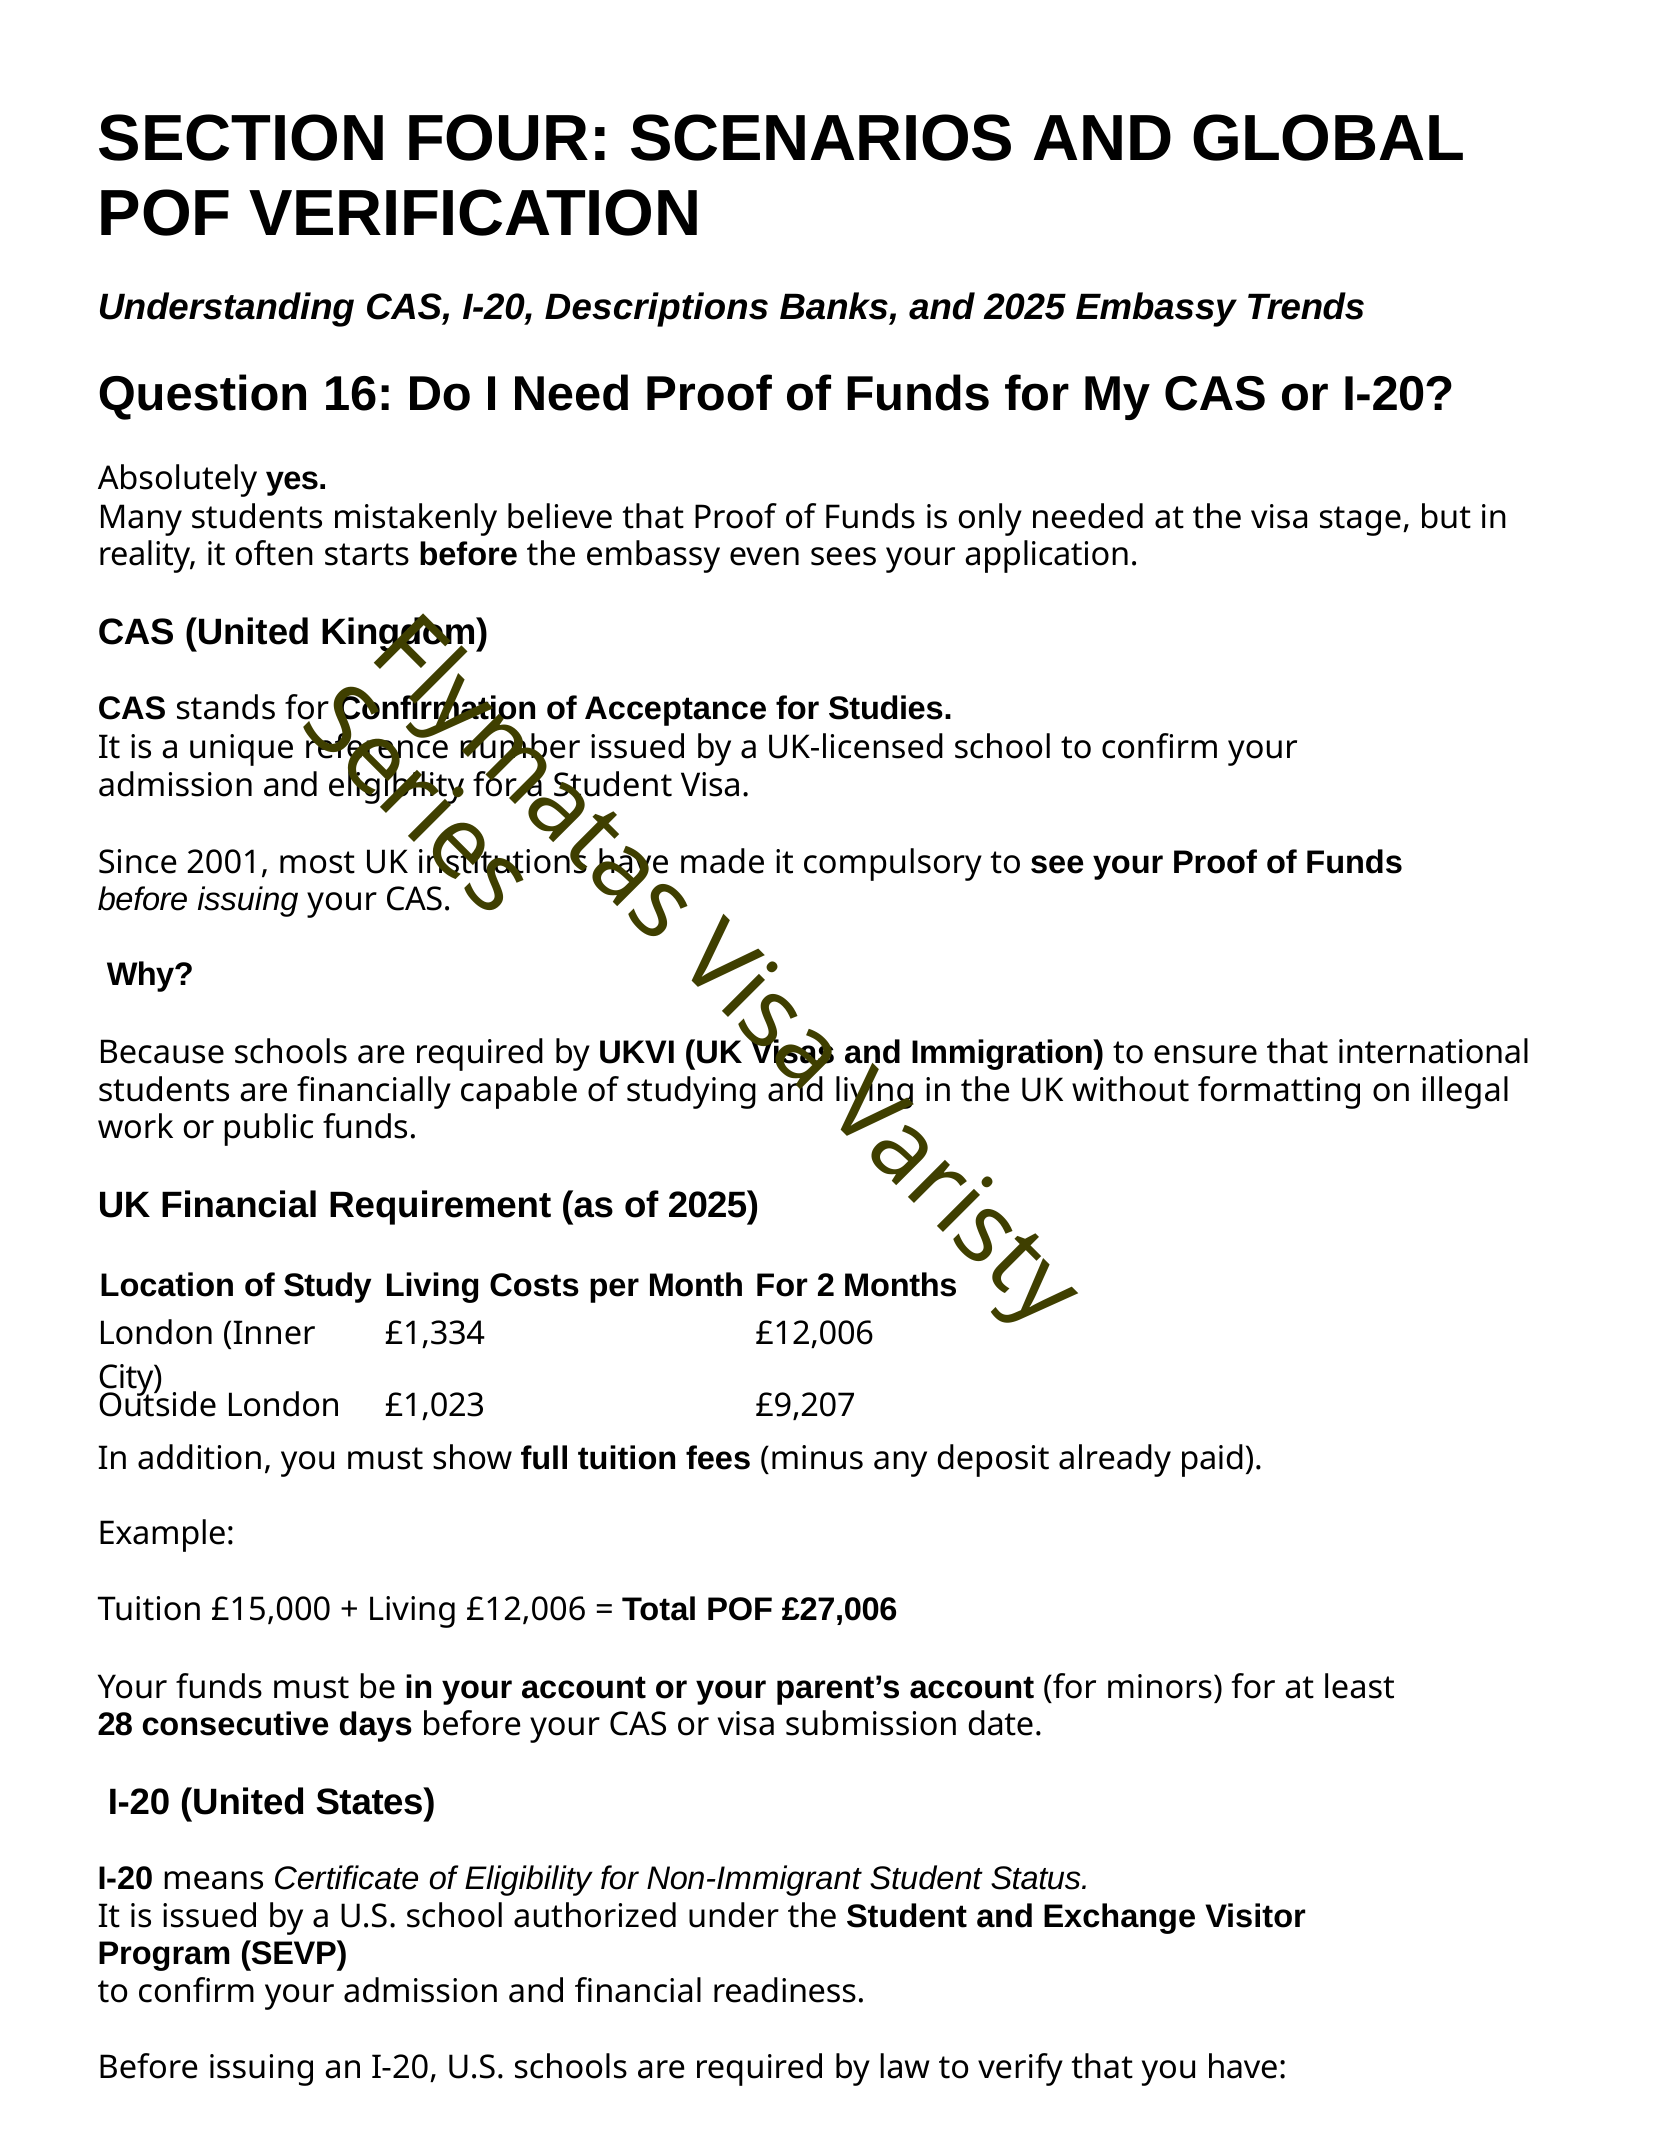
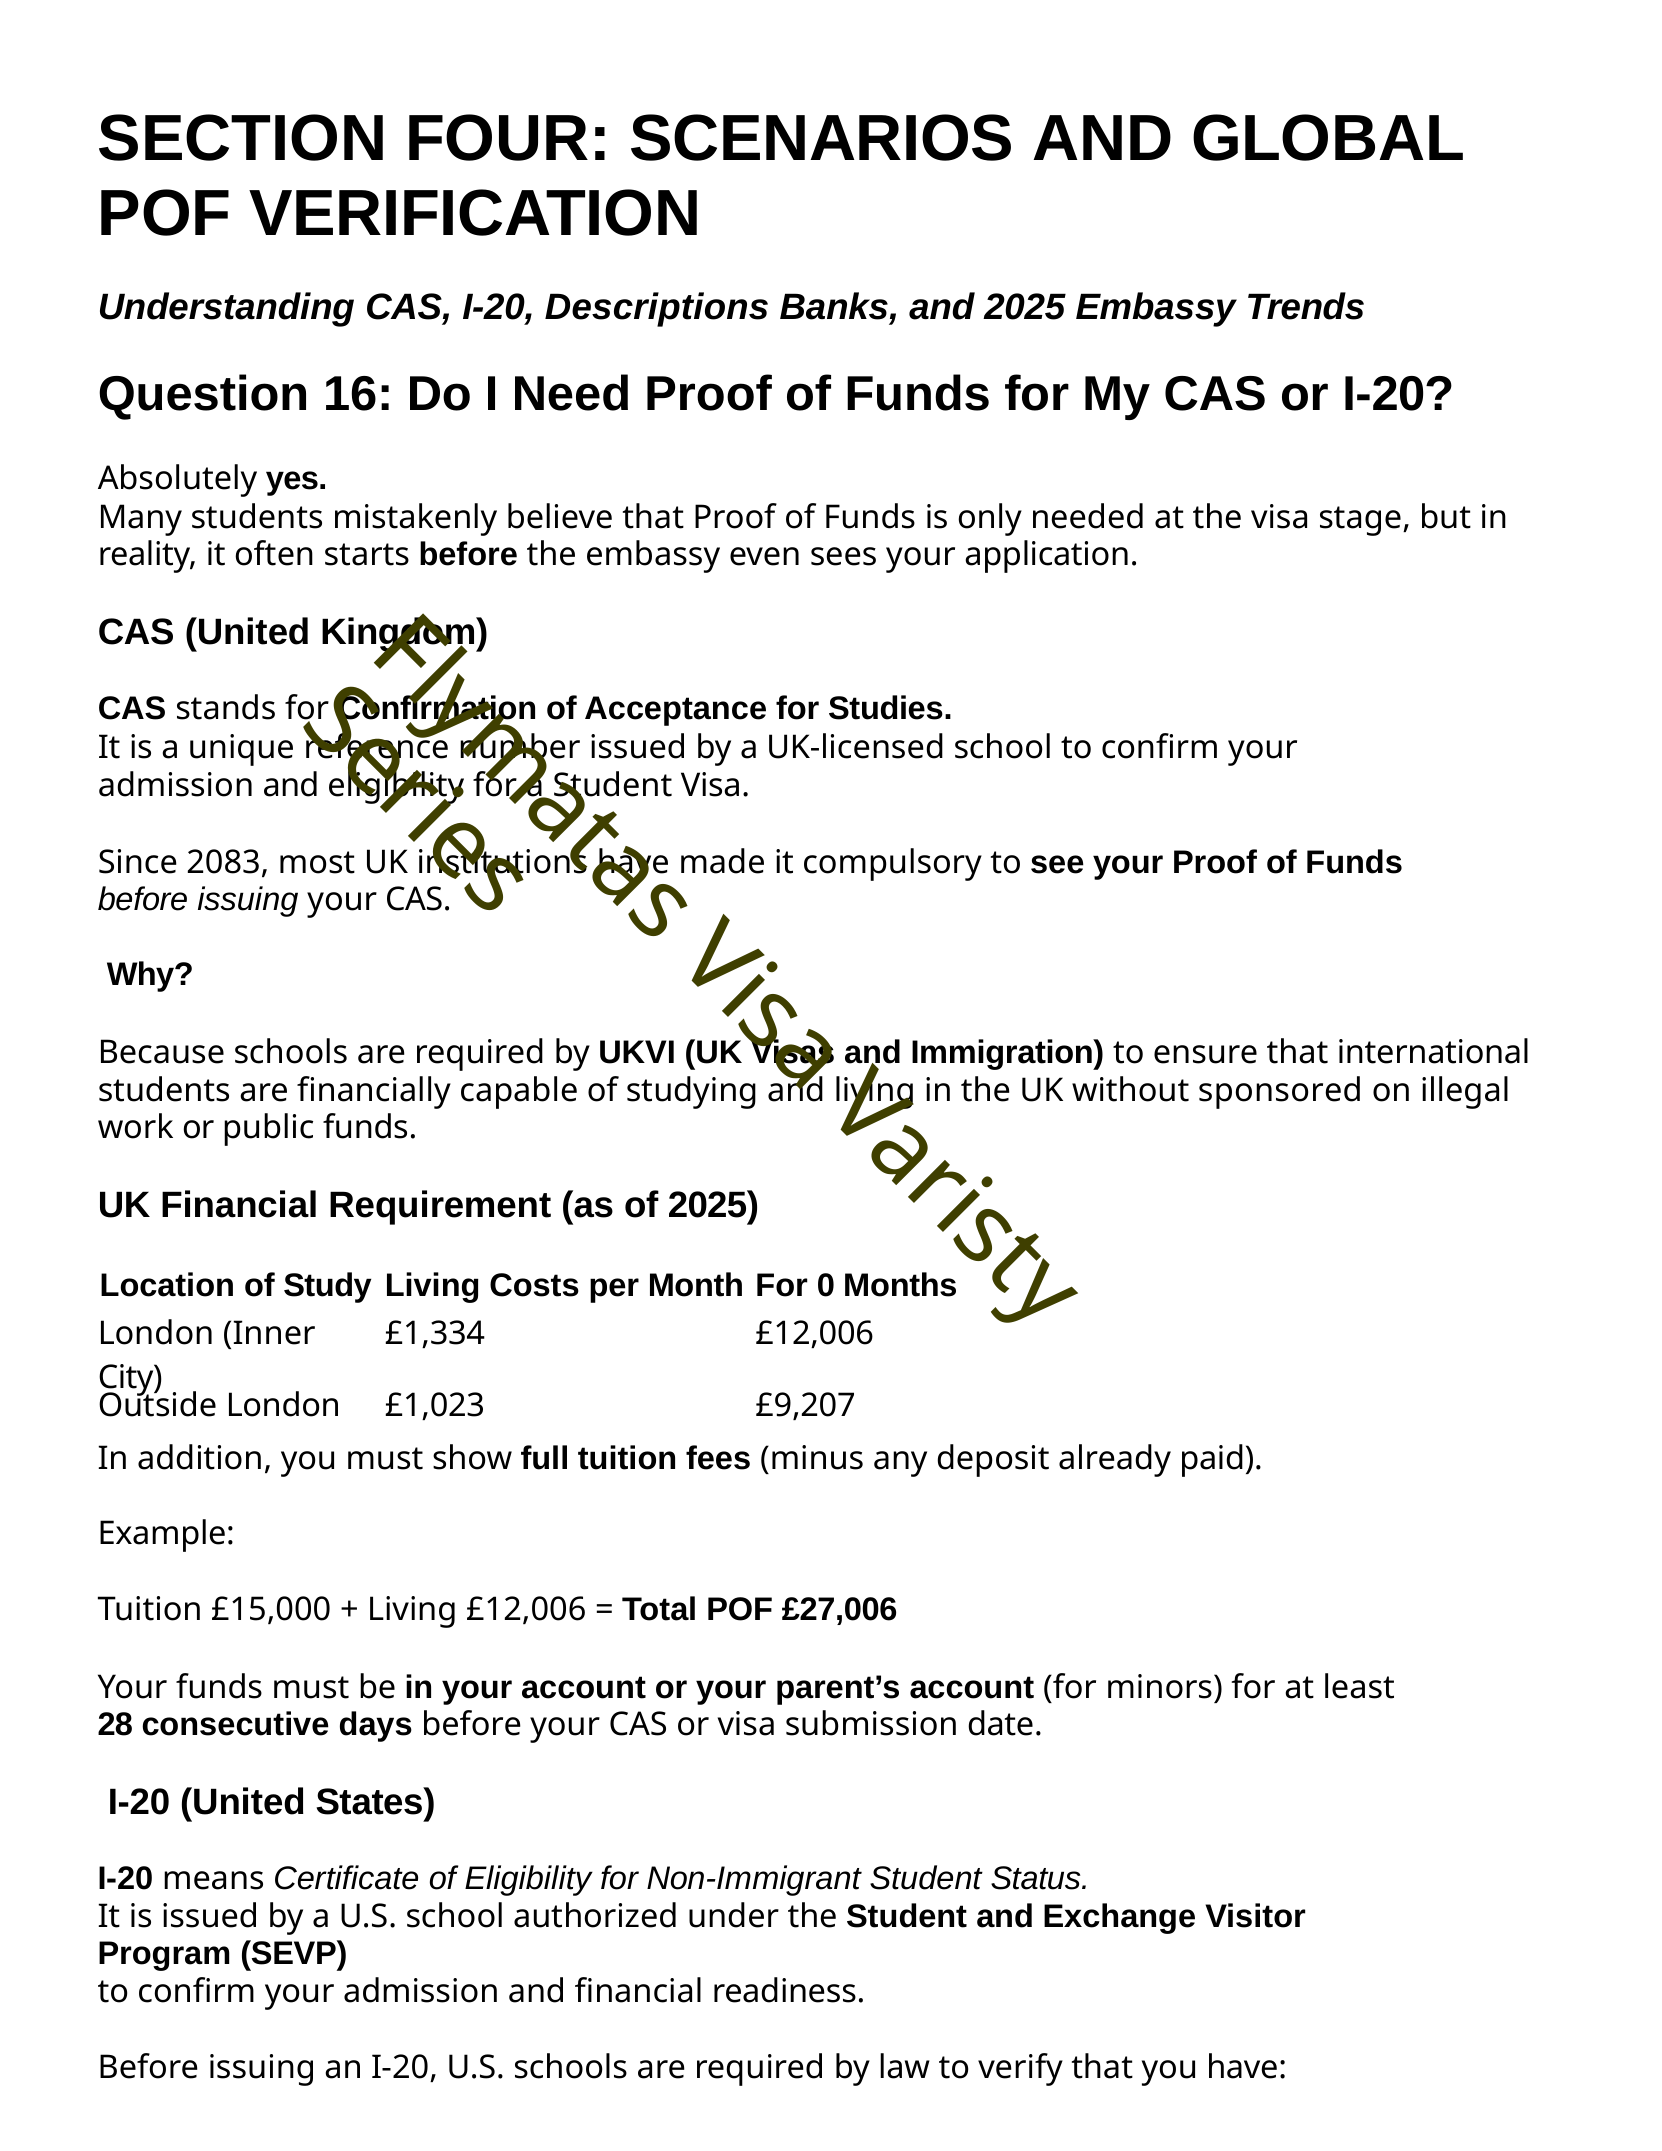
2001: 2001 -> 2083
formatting: formatting -> sponsored
2: 2 -> 0
